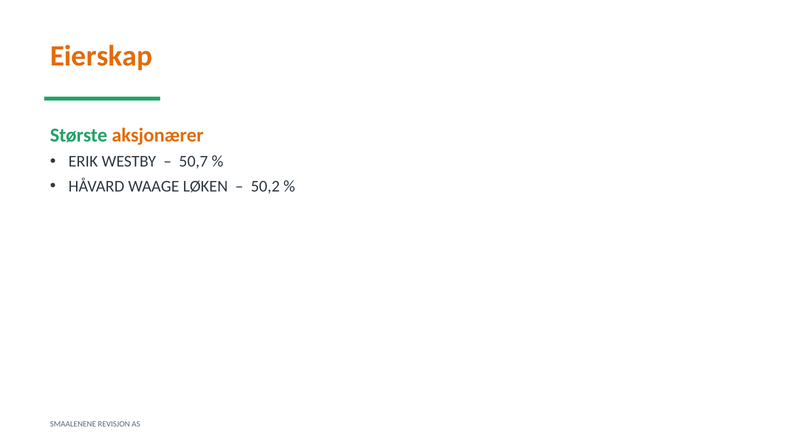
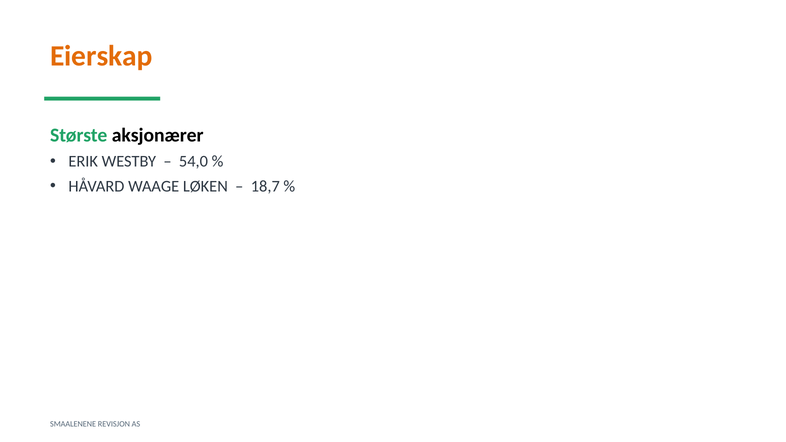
aksjonærer colour: orange -> black
50,7: 50,7 -> 54,0
50,2: 50,2 -> 18,7
